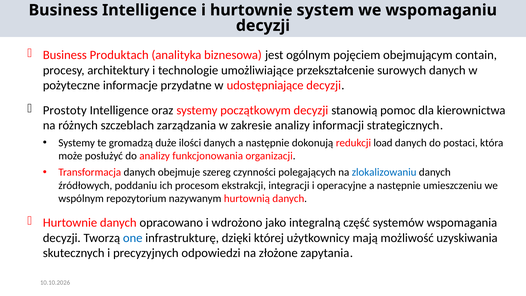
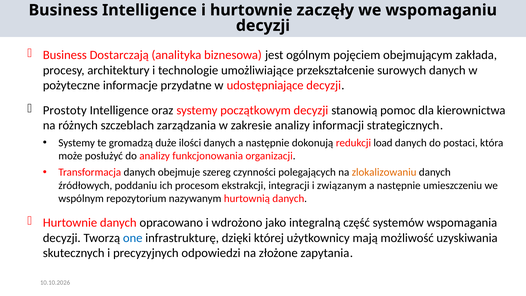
system: system -> zaczęły
Produktach: Produktach -> Dostarczają
contain: contain -> zakłada
zlokalizowaniu colour: blue -> orange
operacyjne: operacyjne -> związanym
